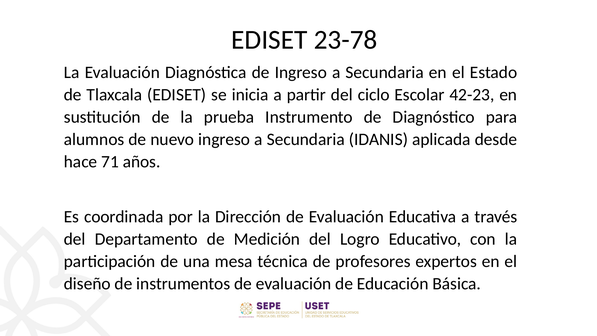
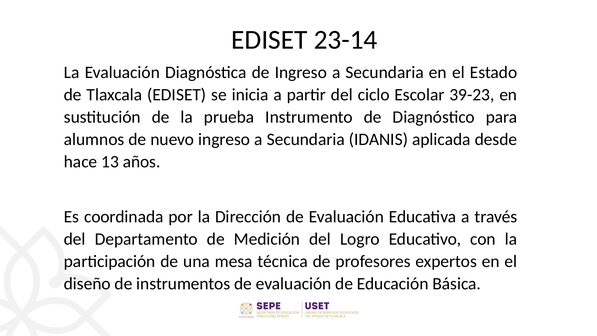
23-78: 23-78 -> 23-14
42-23: 42-23 -> 39-23
71: 71 -> 13
